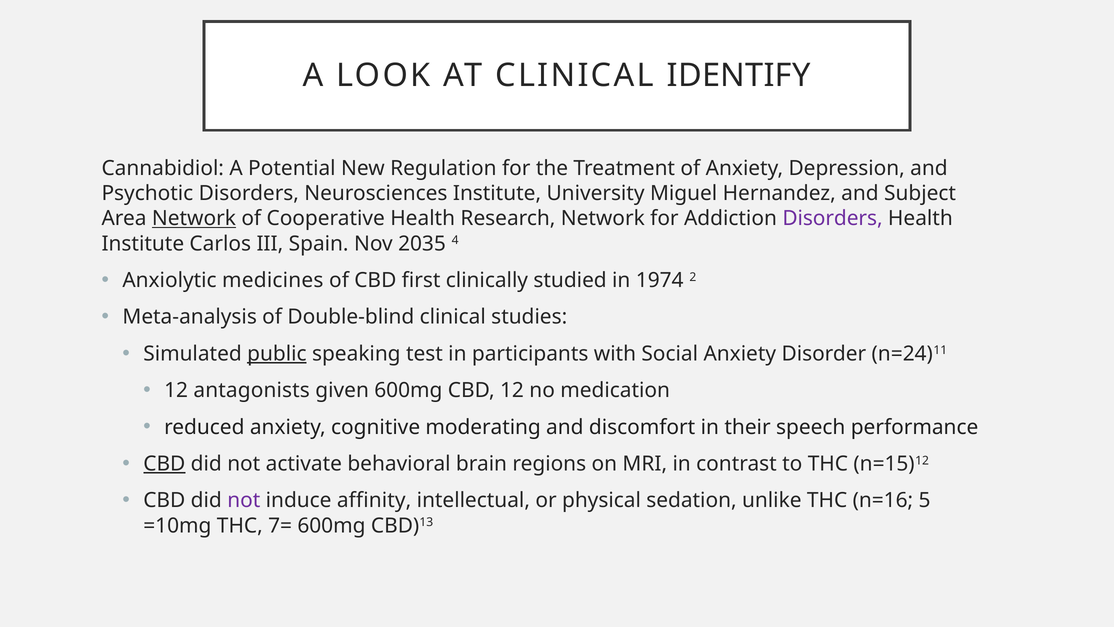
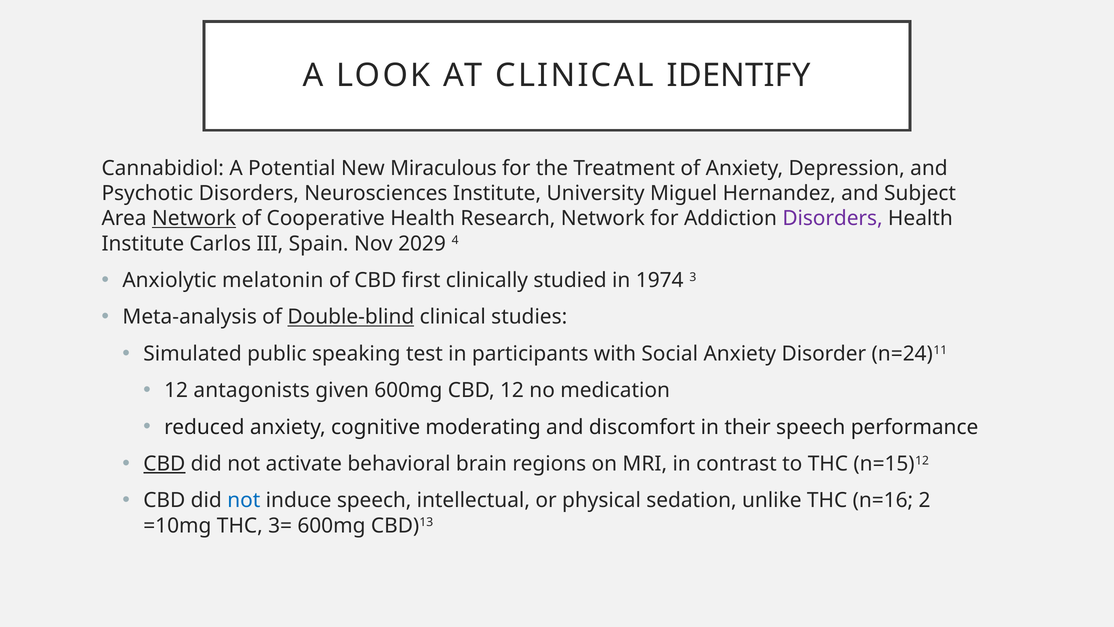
Regulation: Regulation -> Miraculous
2035: 2035 -> 2029
medicines: medicines -> melatonin
2: 2 -> 3
Double-blind underline: none -> present
public underline: present -> none
not at (244, 500) colour: purple -> blue
induce affinity: affinity -> speech
5: 5 -> 2
7=: 7= -> 3=
